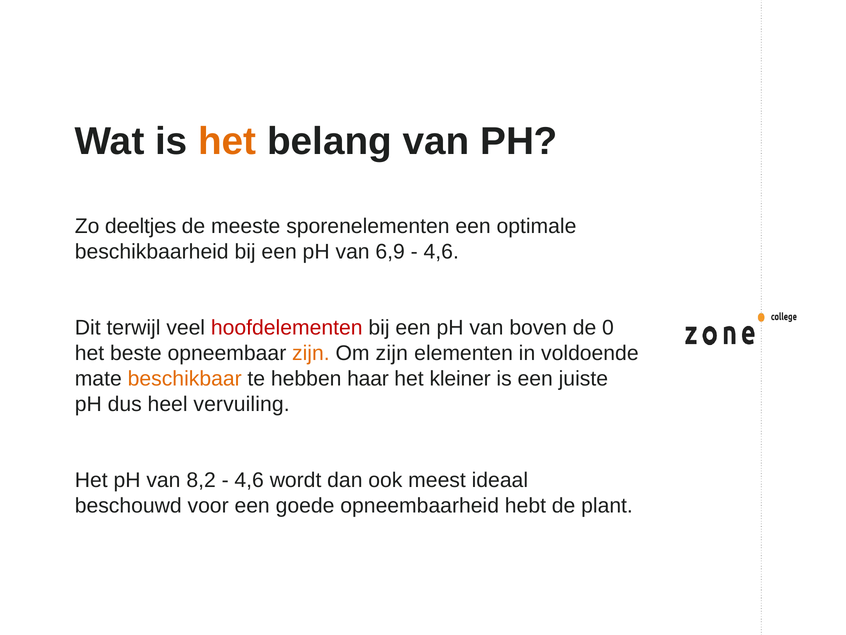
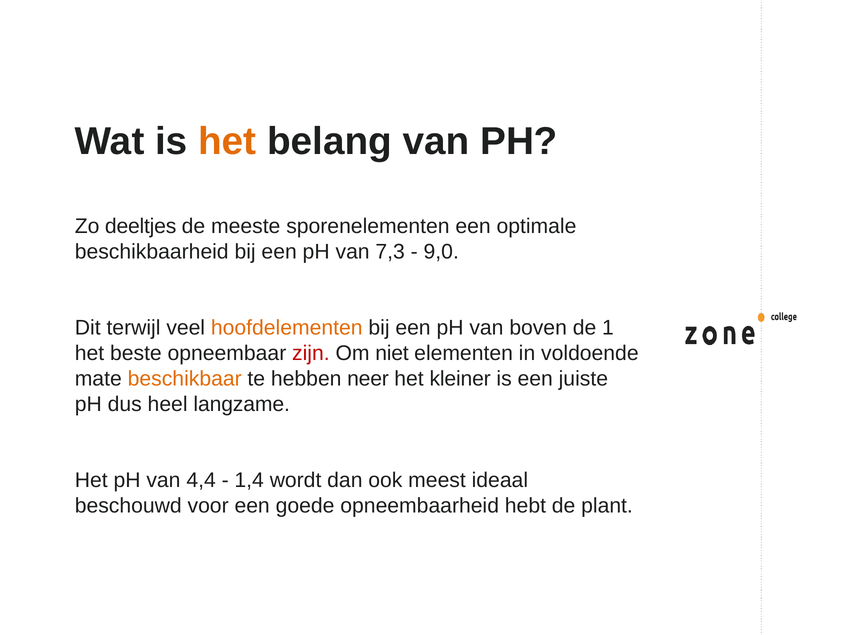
6,9: 6,9 -> 7,3
4,6 at (441, 251): 4,6 -> 9,0
hoofdelementen colour: red -> orange
0: 0 -> 1
zijn at (311, 353) colour: orange -> red
Om zijn: zijn -> niet
haar: haar -> neer
vervuiling: vervuiling -> langzame
8,2: 8,2 -> 4,4
4,6 at (249, 480): 4,6 -> 1,4
